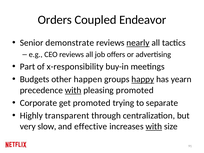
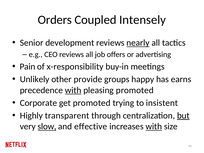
Endeavor: Endeavor -> Intensely
demonstrate: demonstrate -> development
Part: Part -> Pain
Budgets: Budgets -> Unlikely
happen: happen -> provide
happy underline: present -> none
yearn: yearn -> earns
separate: separate -> insistent
but underline: none -> present
slow underline: none -> present
